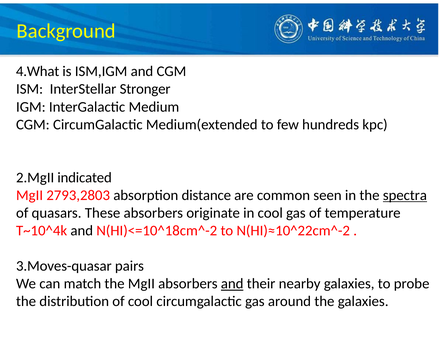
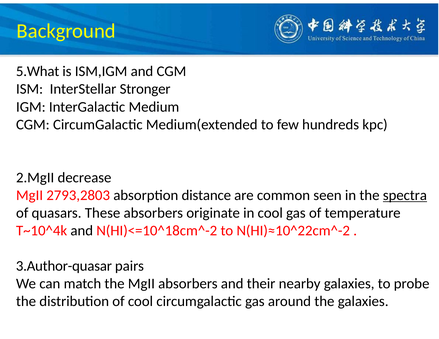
4.What: 4.What -> 5.What
indicated: indicated -> decrease
3.Moves-quasar: 3.Moves-quasar -> 3.Author-quasar
and at (232, 284) underline: present -> none
